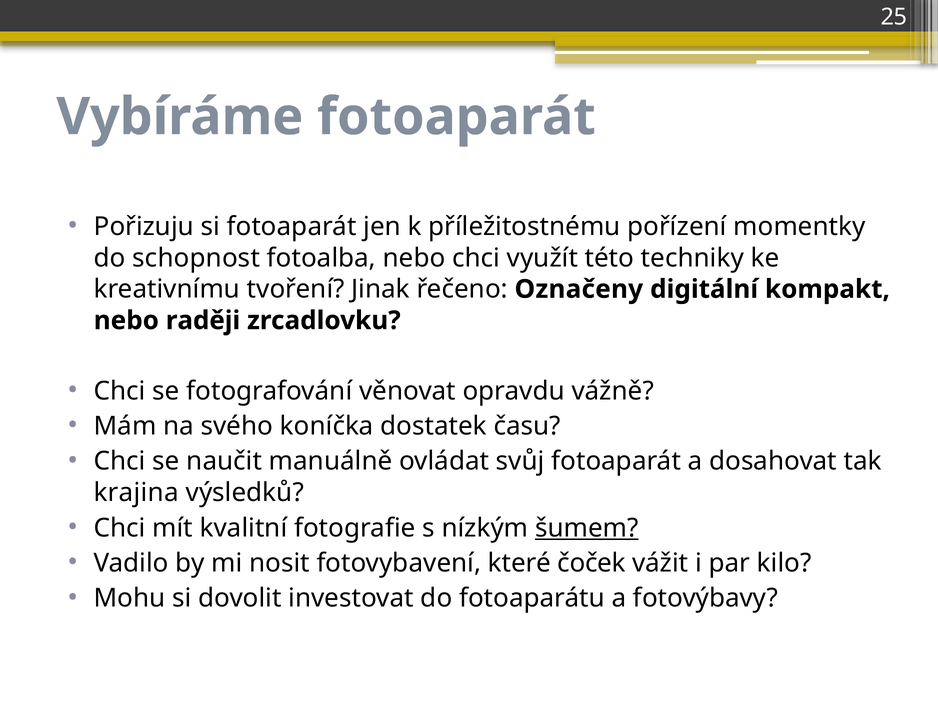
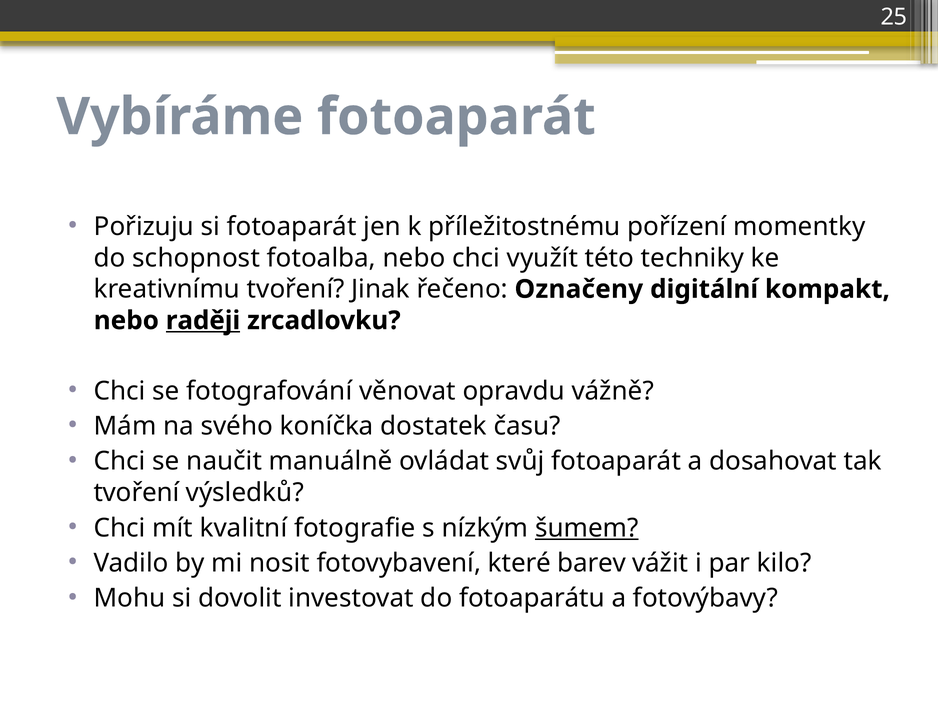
raději underline: none -> present
krajina at (136, 492): krajina -> tvoření
čoček: čoček -> barev
